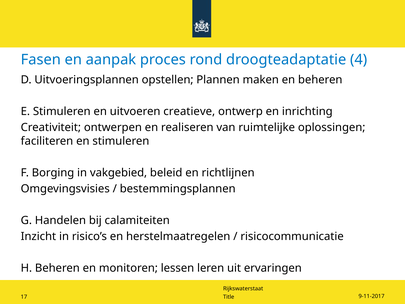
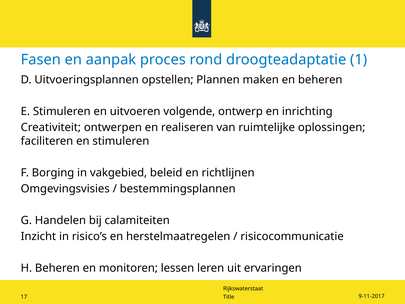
4: 4 -> 1
creatieve: creatieve -> volgende
